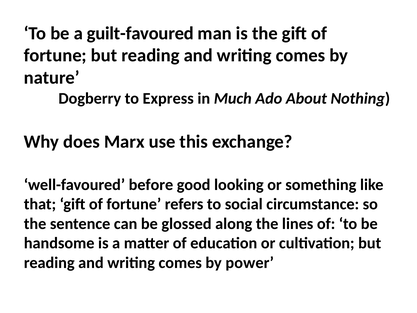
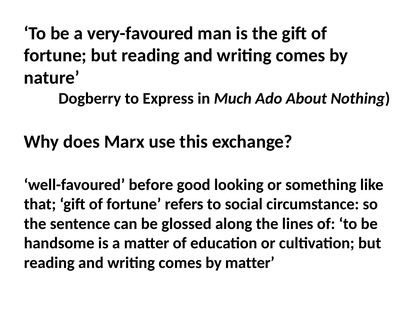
guilt-favoured: guilt-favoured -> very-favoured
by power: power -> matter
